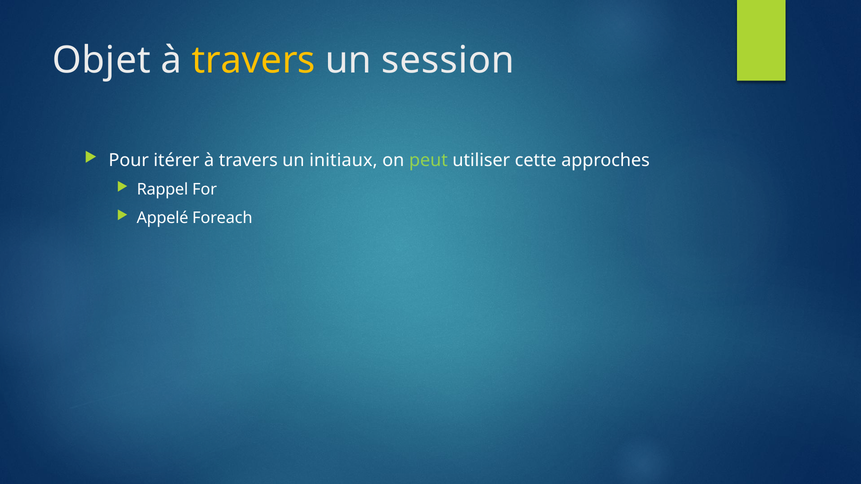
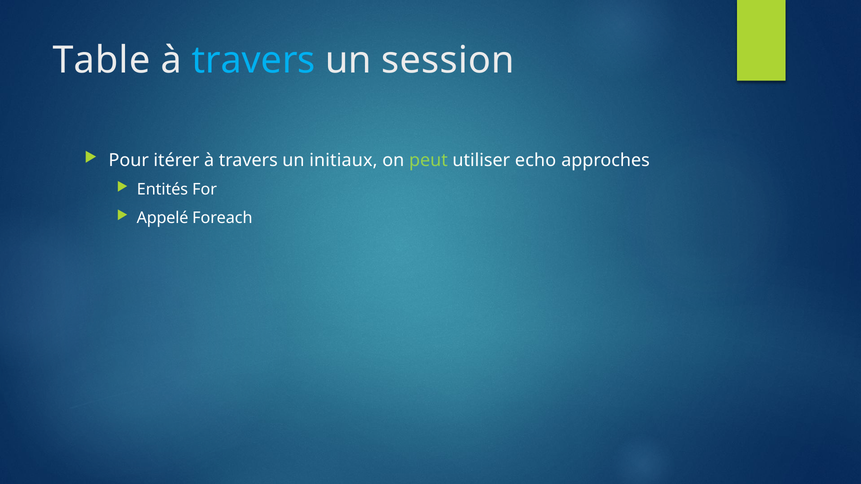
Objet: Objet -> Table
travers at (254, 60) colour: yellow -> light blue
cette: cette -> echo
Rappel: Rappel -> Entités
